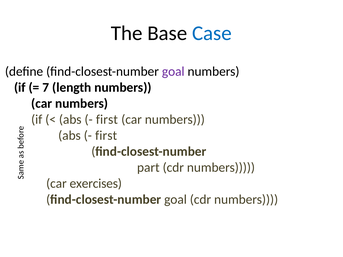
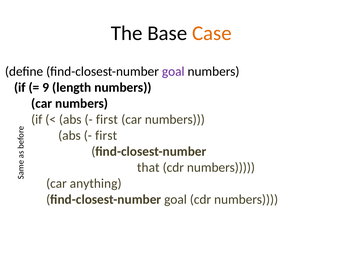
Case colour: blue -> orange
7: 7 -> 9
part: part -> that
exercises: exercises -> anything
